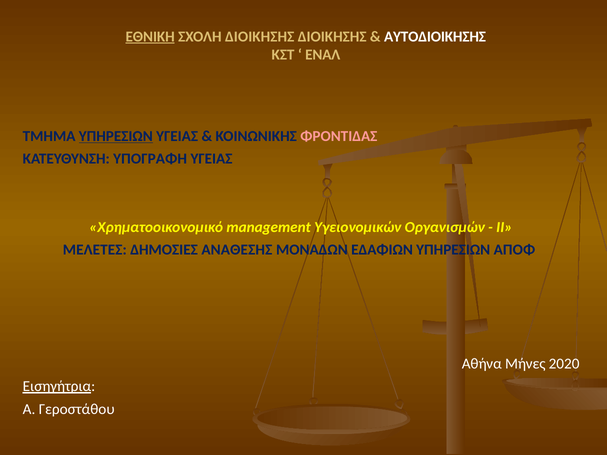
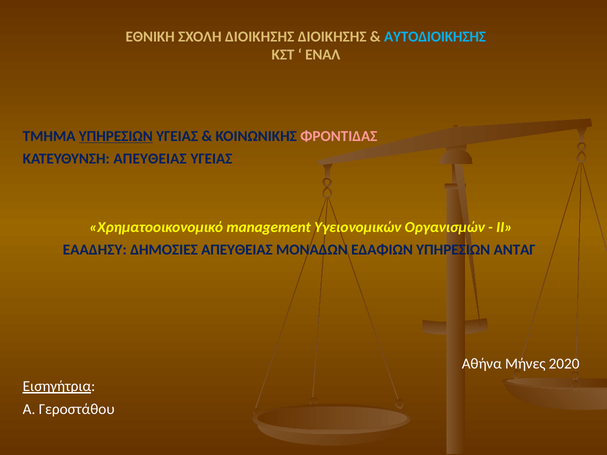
ΕΘΝΙΚΗ underline: present -> none
ΑΥΤΟΔΙΟΙΚΗΣΗΣ colour: white -> light blue
ΚΑΤΕΥΘΥΝΣΗ ΥΠΟΓΡΑΦΗ: ΥΠΟΓΡΑΦΗ -> ΑΠΕΥΘΕΙΑΣ
ΜΕΛΕΤΕΣ: ΜΕΛΕΤΕΣ -> ΕΑΑΔΗΣΥ
ΔΗΜΟΣΙΕΣ ΑΝΑΘΕΣΗΣ: ΑΝΑΘΕΣΗΣ -> ΑΠΕΥΘΕΙΑΣ
ΑΠΟΦ: ΑΠΟΦ -> ΑΝΤΑΓ
